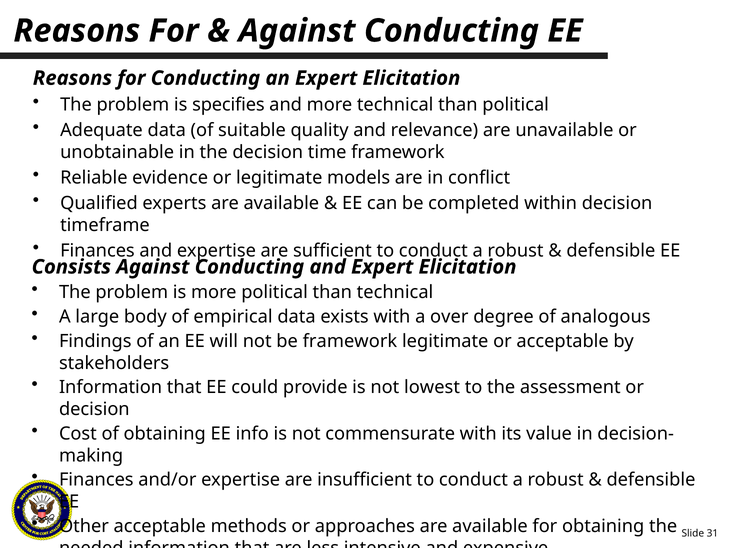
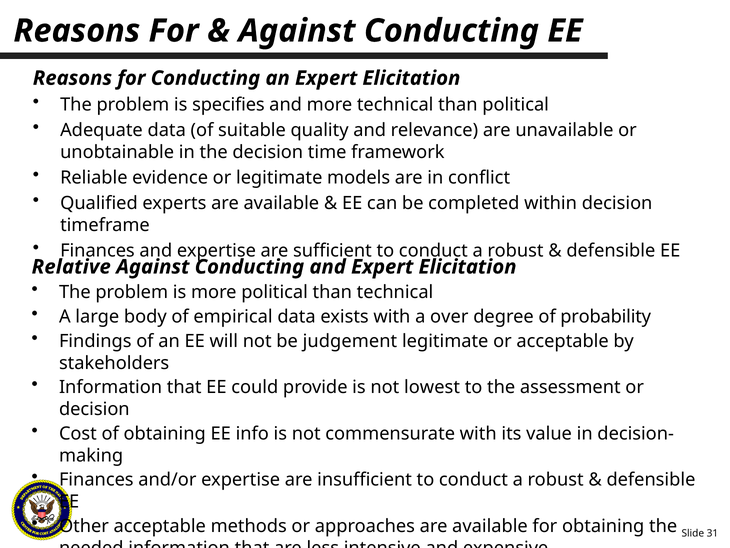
Consists: Consists -> Relative
analogous: analogous -> probability
be framework: framework -> judgement
